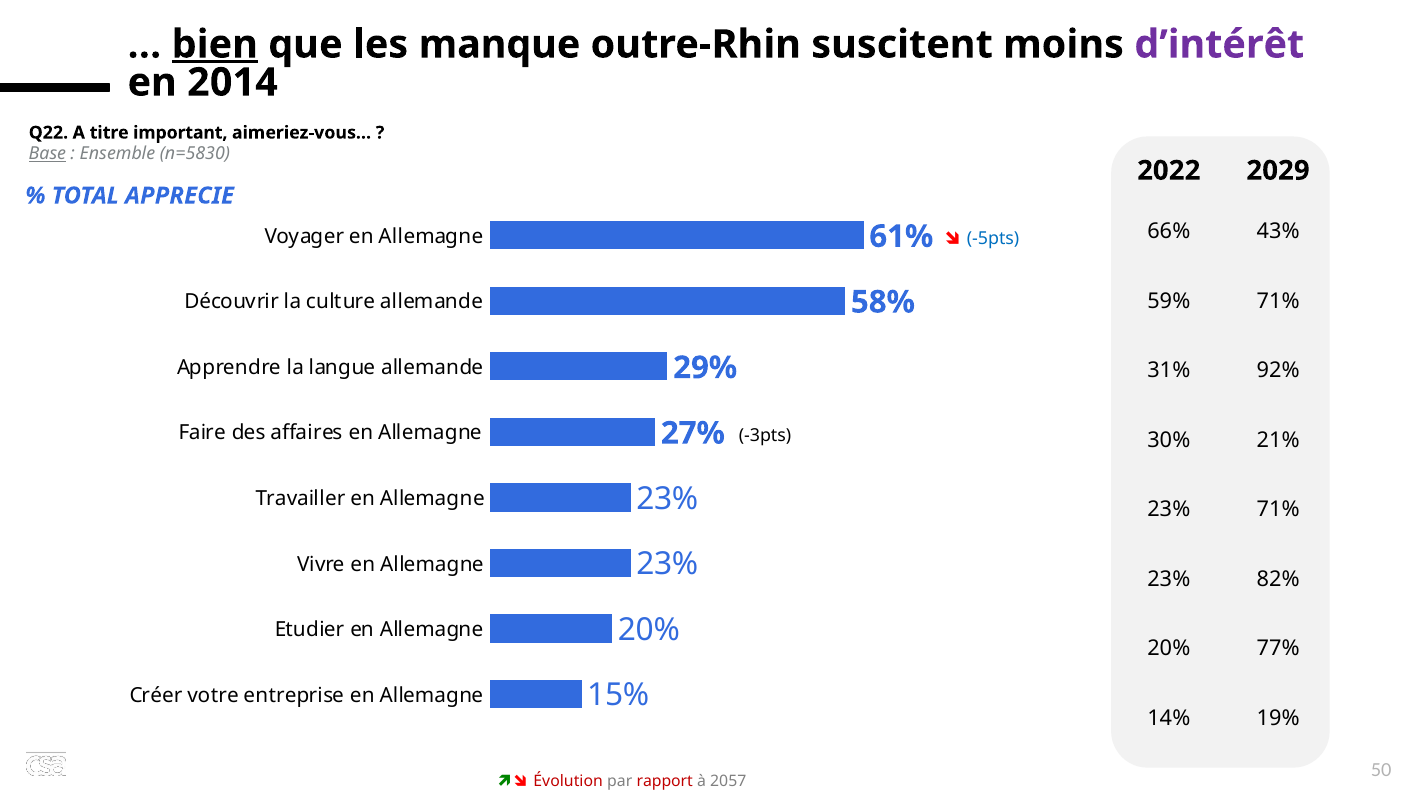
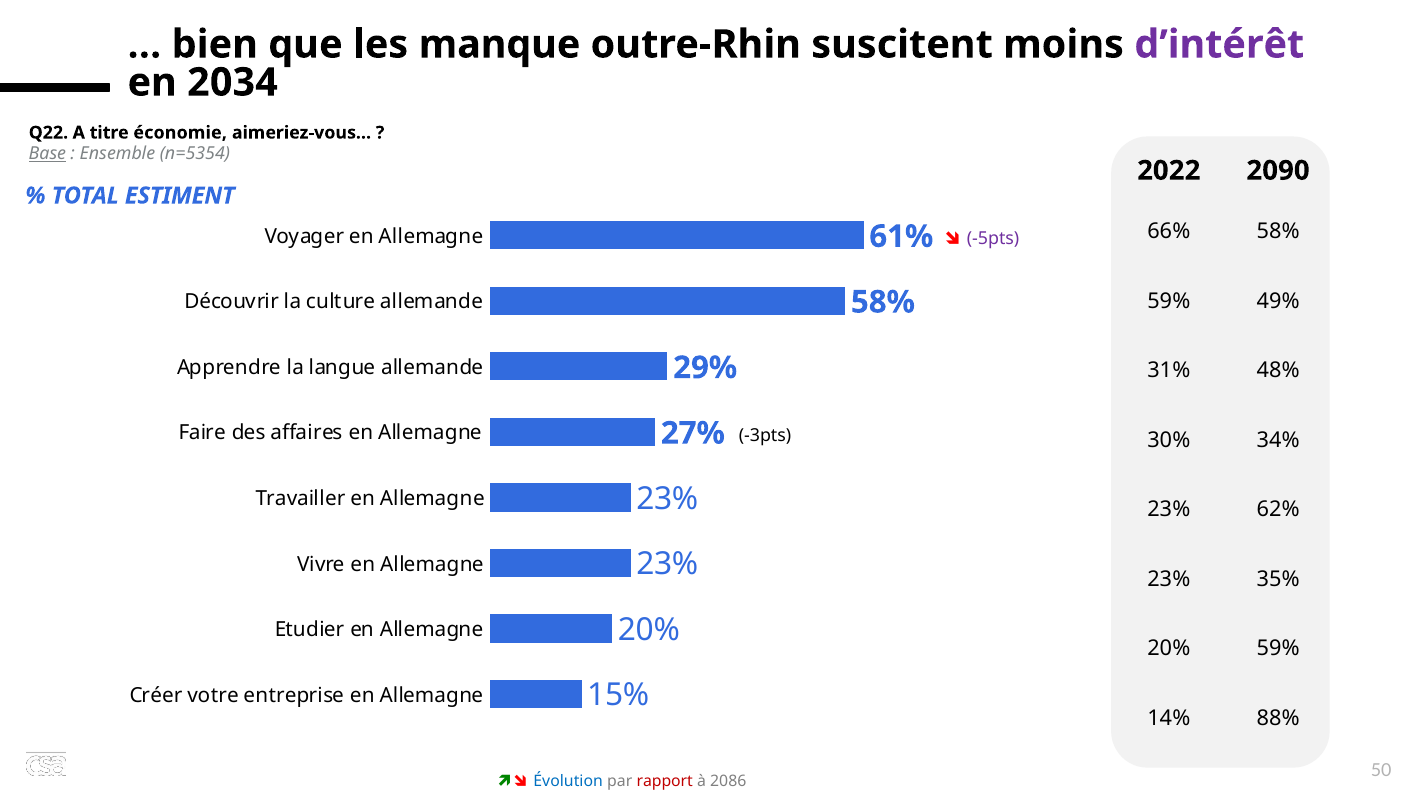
bien underline: present -> none
2014: 2014 -> 2034
important: important -> économie
n=5830: n=5830 -> n=5354
2029: 2029 -> 2090
APPRECIE: APPRECIE -> ESTIMENT
66% 43%: 43% -> 58%
-5pts colour: blue -> purple
59% 71%: 71% -> 49%
92%: 92% -> 48%
21%: 21% -> 34%
23% 71%: 71% -> 62%
82%: 82% -> 35%
20% 77%: 77% -> 59%
19%: 19% -> 88%
Évolution colour: red -> blue
2057: 2057 -> 2086
